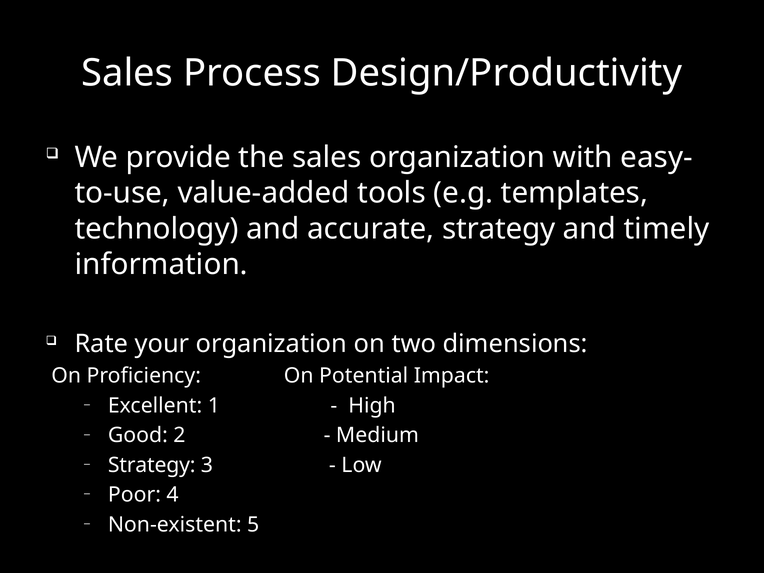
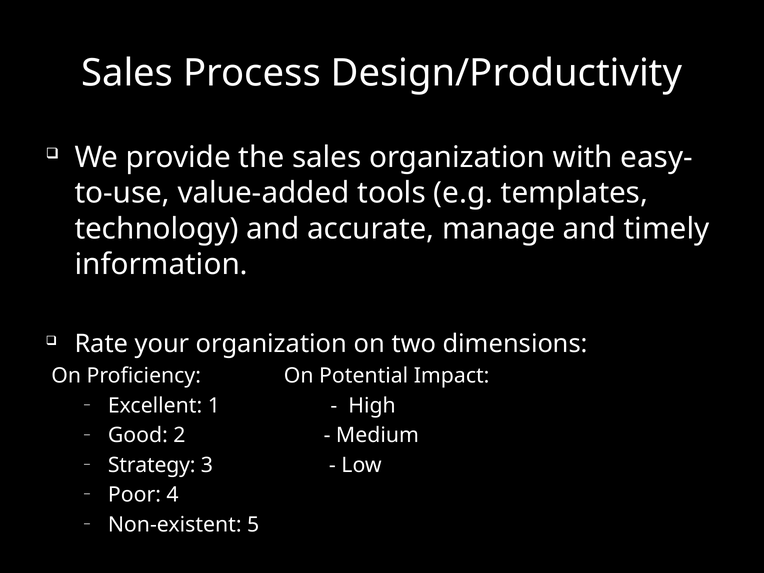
accurate strategy: strategy -> manage
